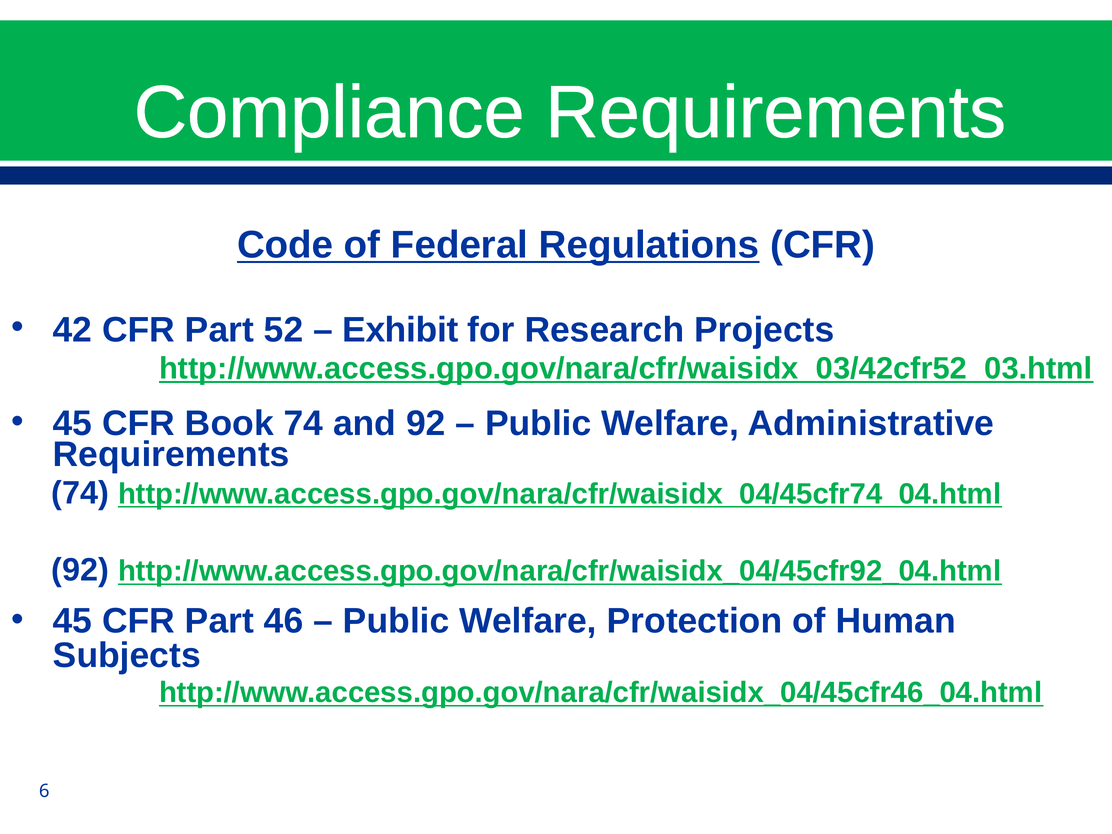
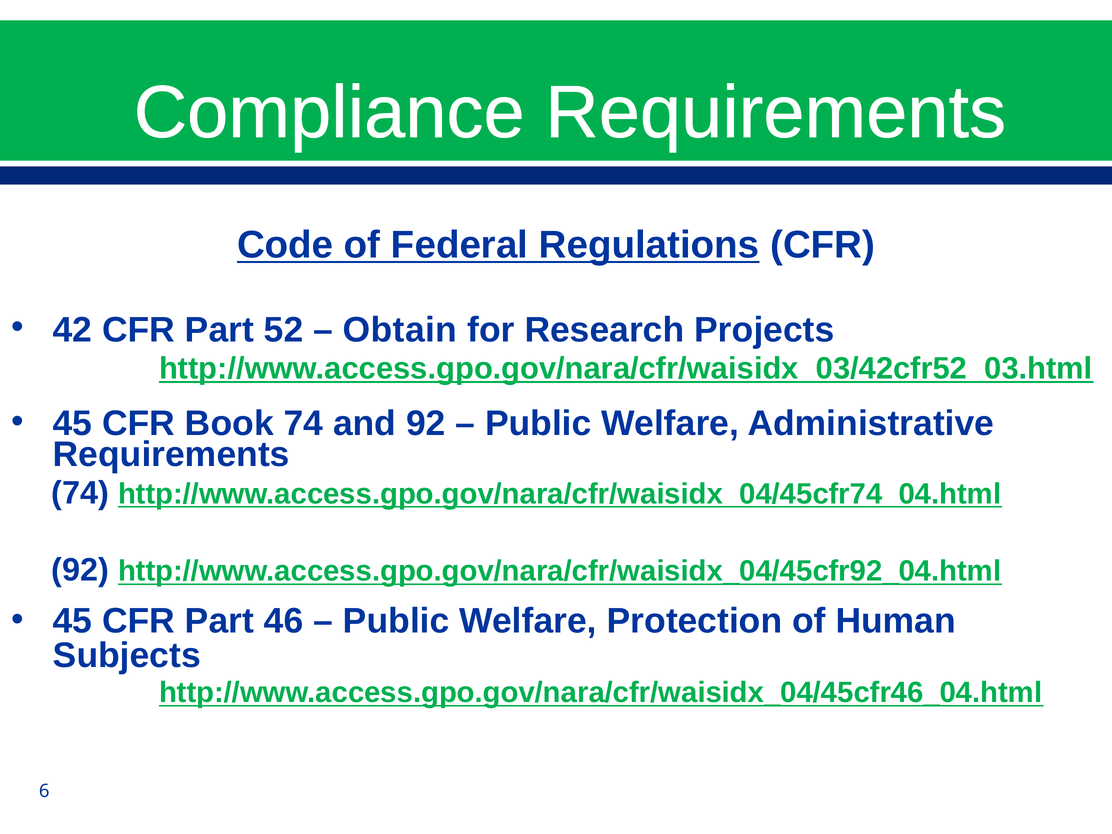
Exhibit: Exhibit -> Obtain
